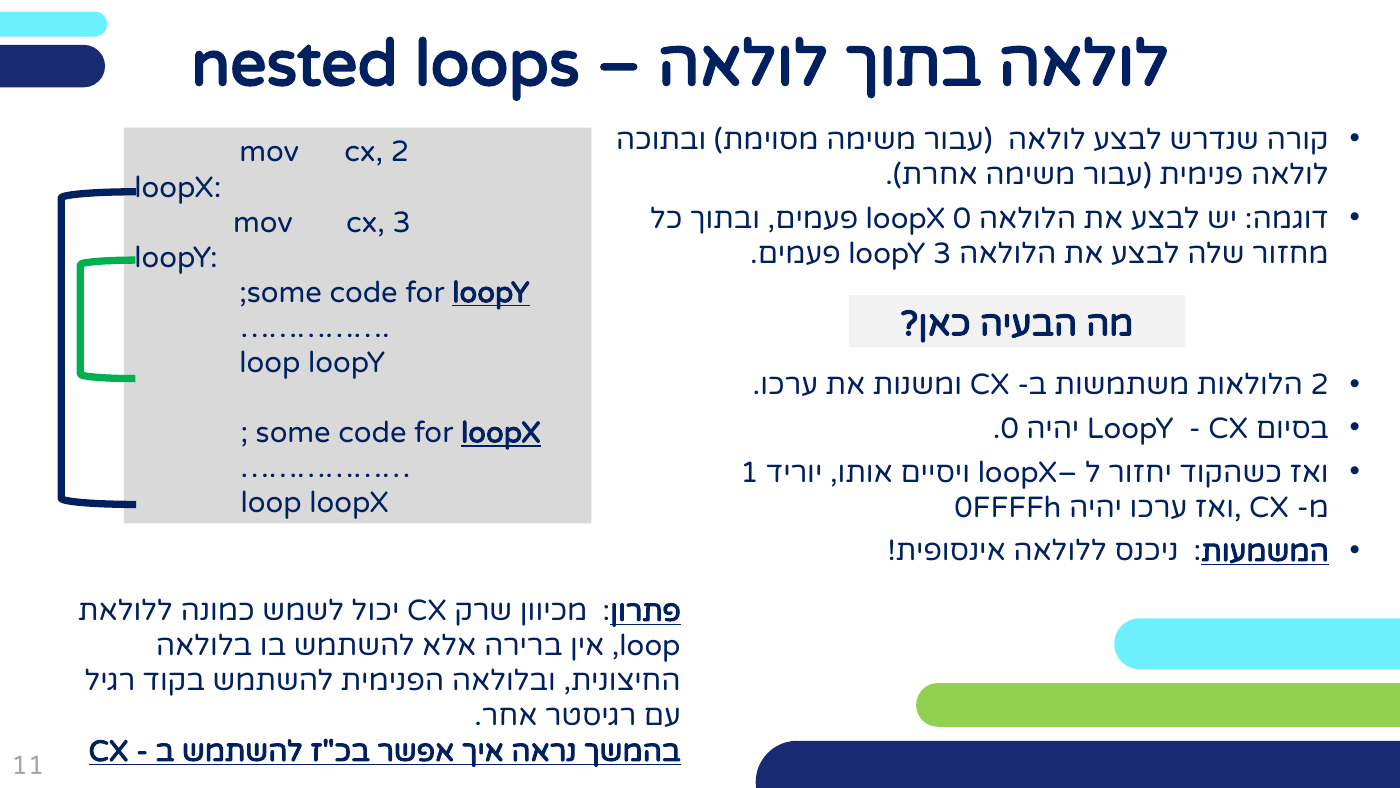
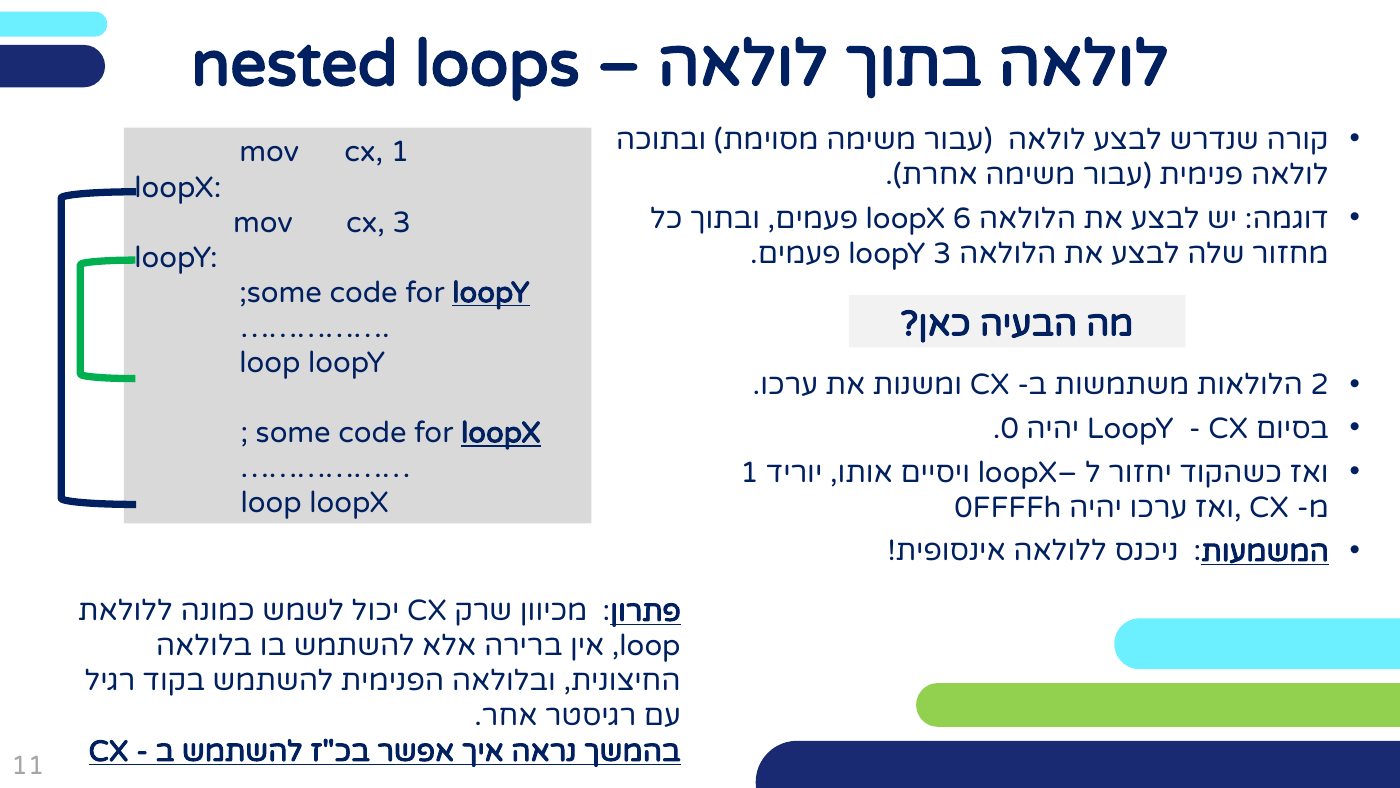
cx 2: 2 -> 1
loopX 0: 0 -> 6
